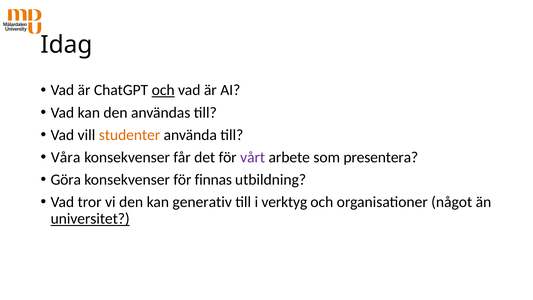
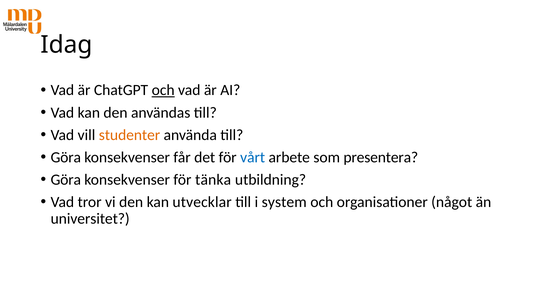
Våra at (66, 157): Våra -> Göra
vårt colour: purple -> blue
finnas: finnas -> tänka
generativ: generativ -> utvecklar
verktyg: verktyg -> system
universitet underline: present -> none
